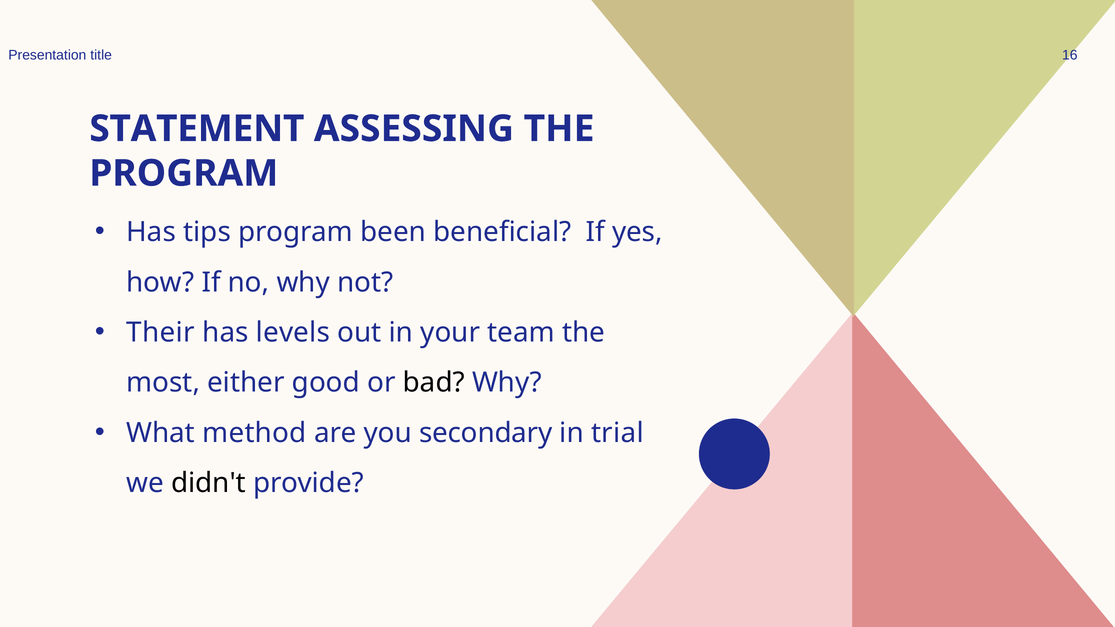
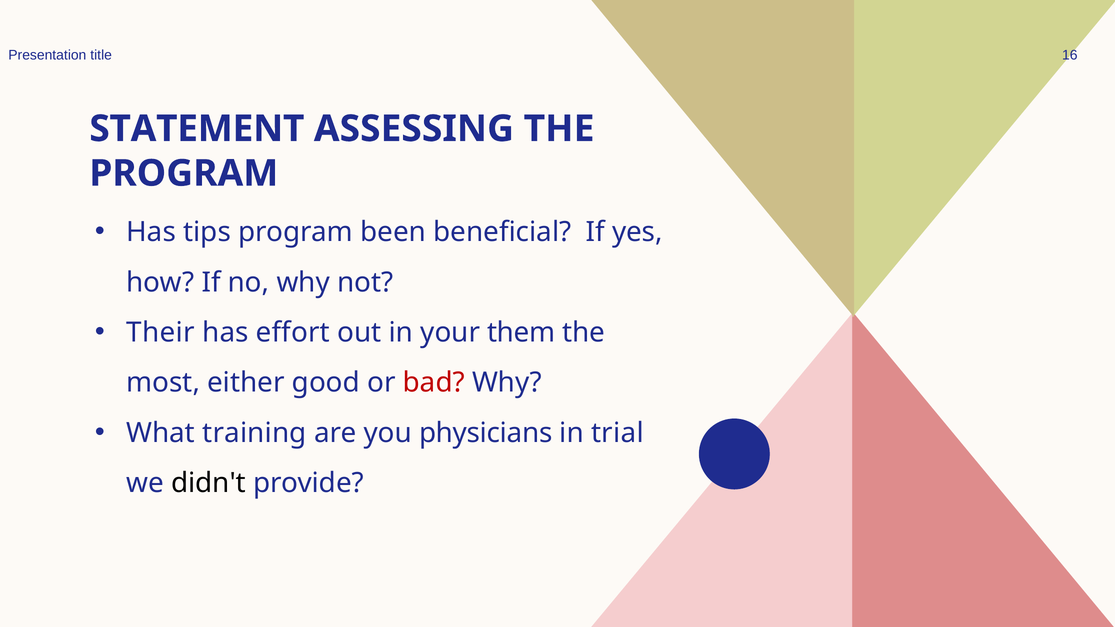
levels: levels -> effort
team: team -> them
bad colour: black -> red
method: method -> training
secondary: secondary -> physicians
